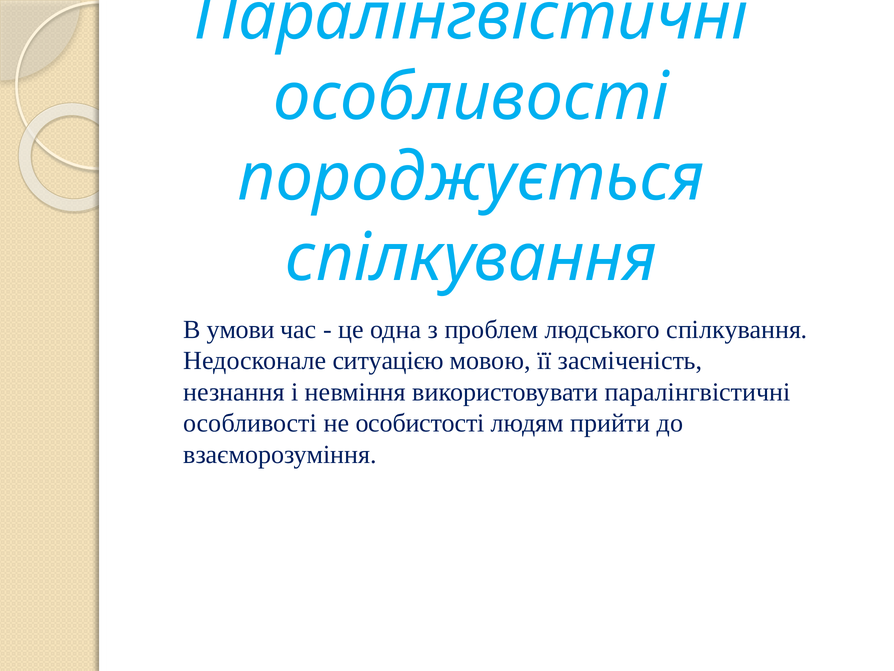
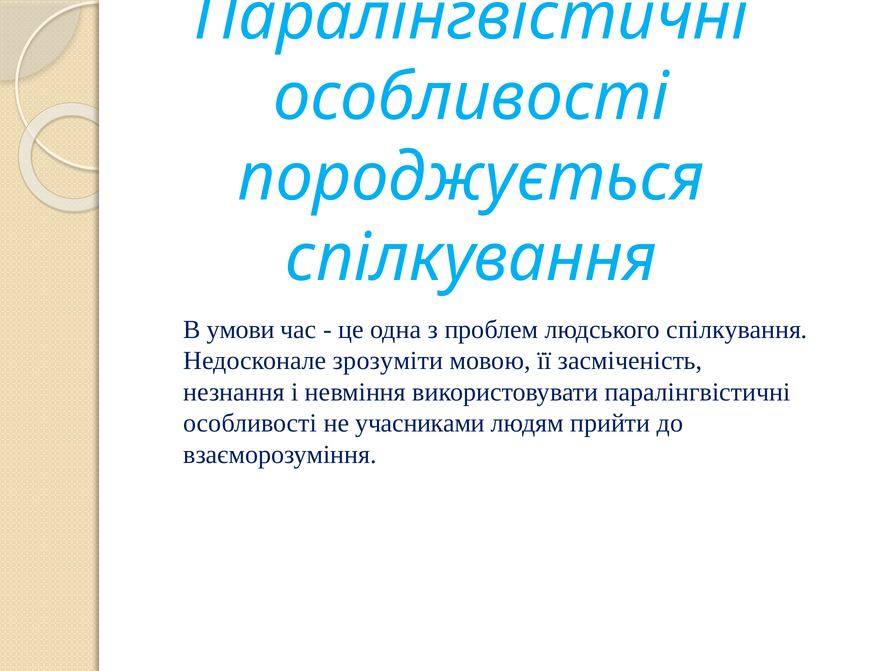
ситуацією: ситуацією -> зрозуміти
особистості: особистості -> учасниками
